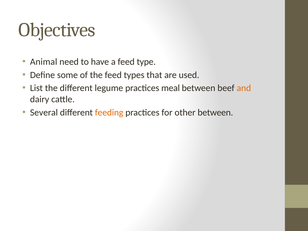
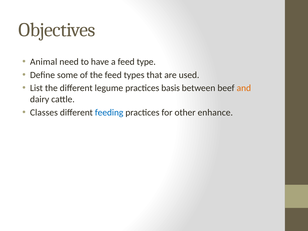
meal: meal -> basis
Several: Several -> Classes
feeding colour: orange -> blue
other between: between -> enhance
